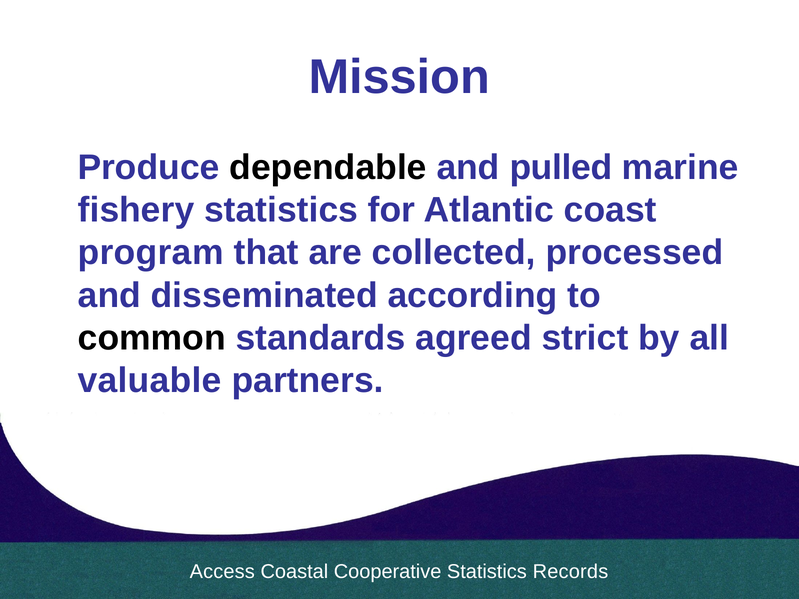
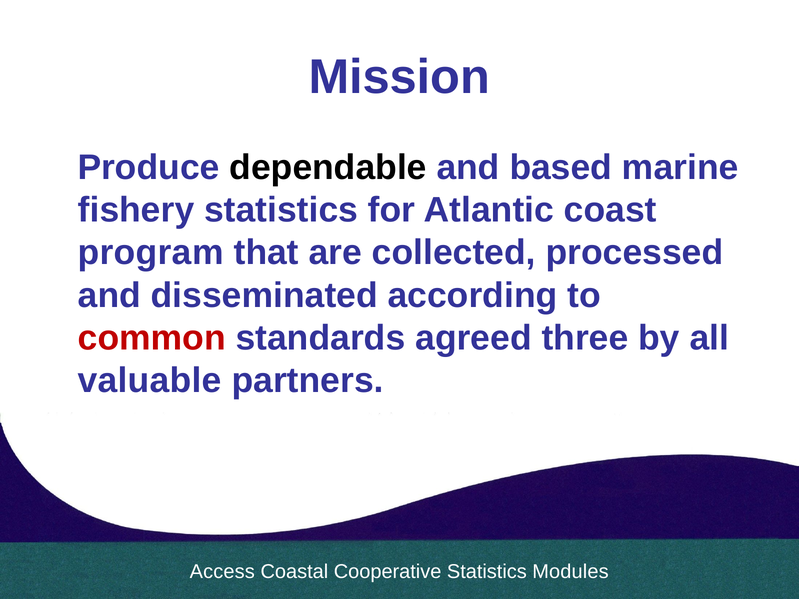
pulled: pulled -> based
common colour: black -> red
strict: strict -> three
Records: Records -> Modules
